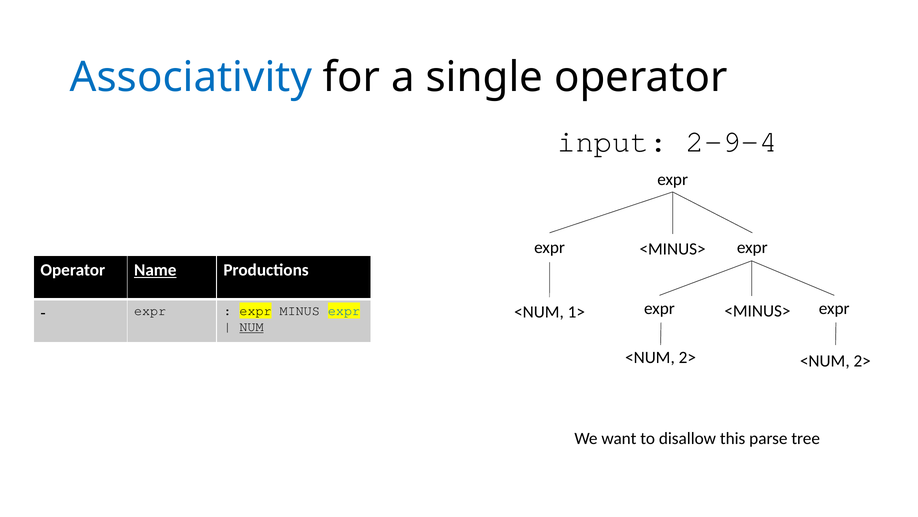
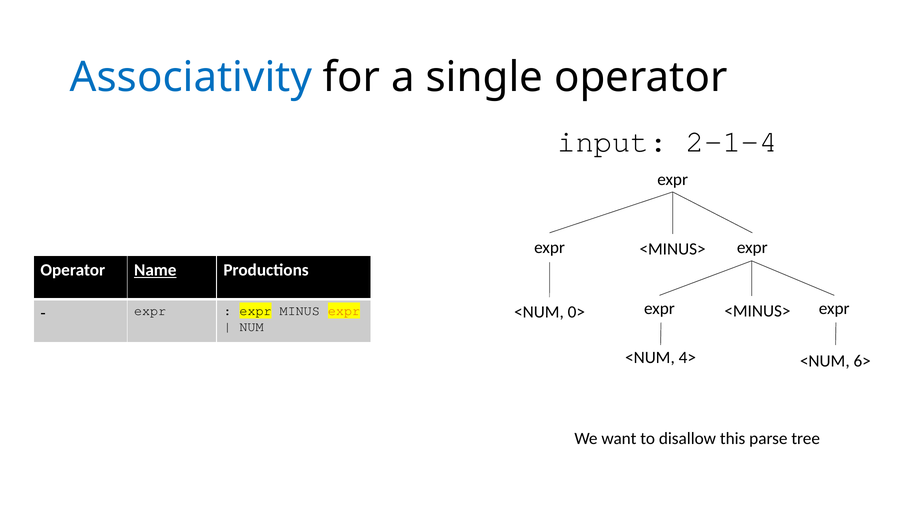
2-9-4: 2-9-4 -> 2-1-4
1>: 1> -> 0>
expr at (344, 310) colour: blue -> orange
NUM underline: present -> none
2> at (687, 357): 2> -> 4>
2> at (862, 360): 2> -> 6>
